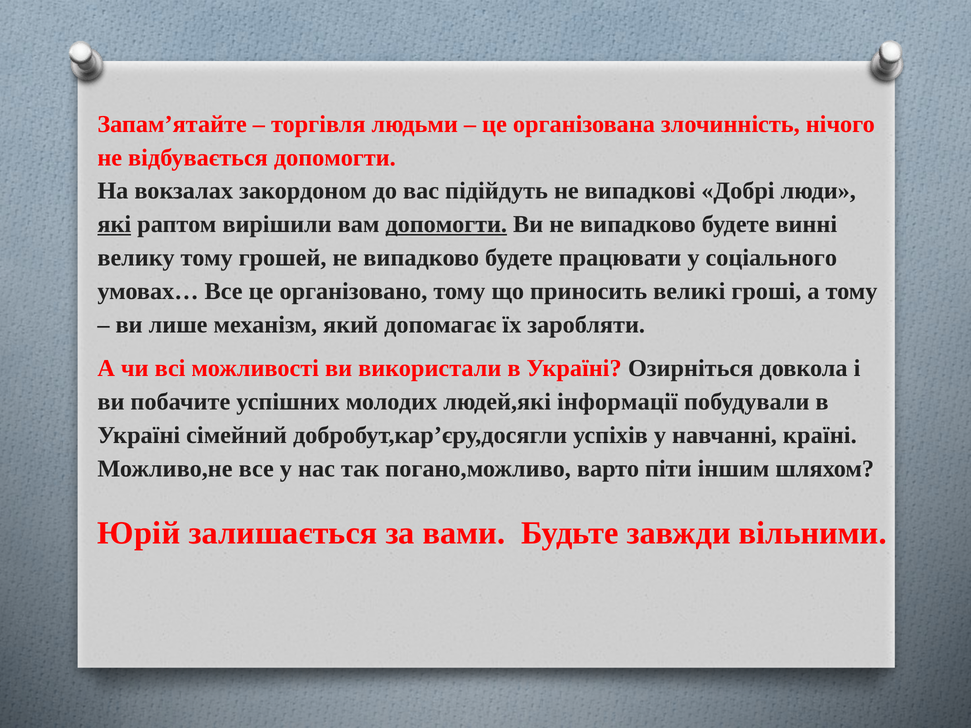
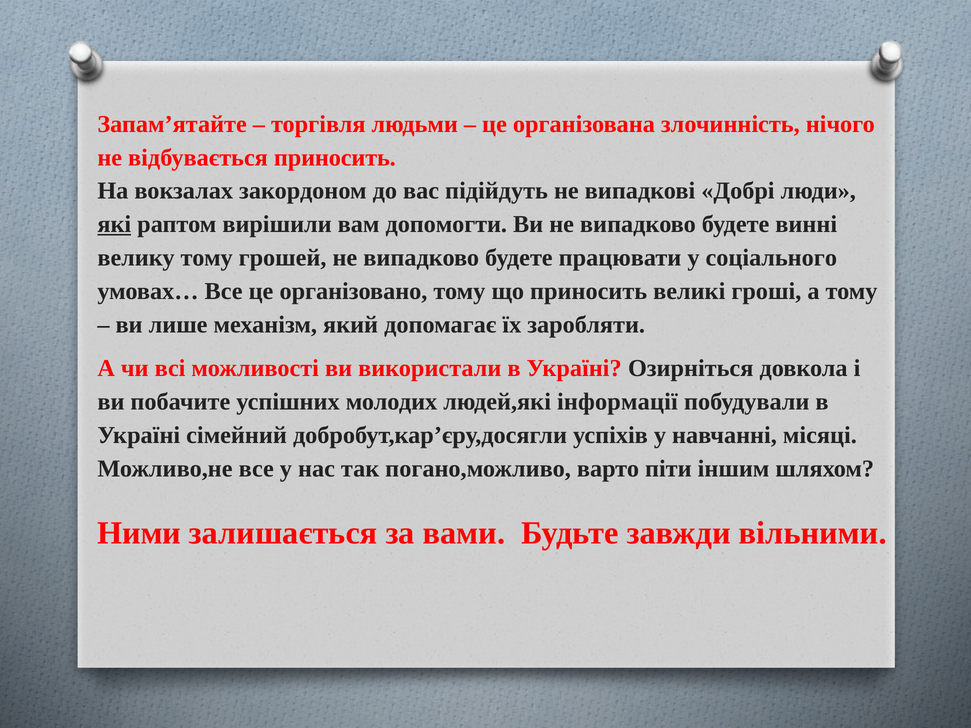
відбувається допомогти: допомогти -> приносить
допомогти at (446, 225) underline: present -> none
країні: країні -> місяці
Юрій: Юрій -> Ними
